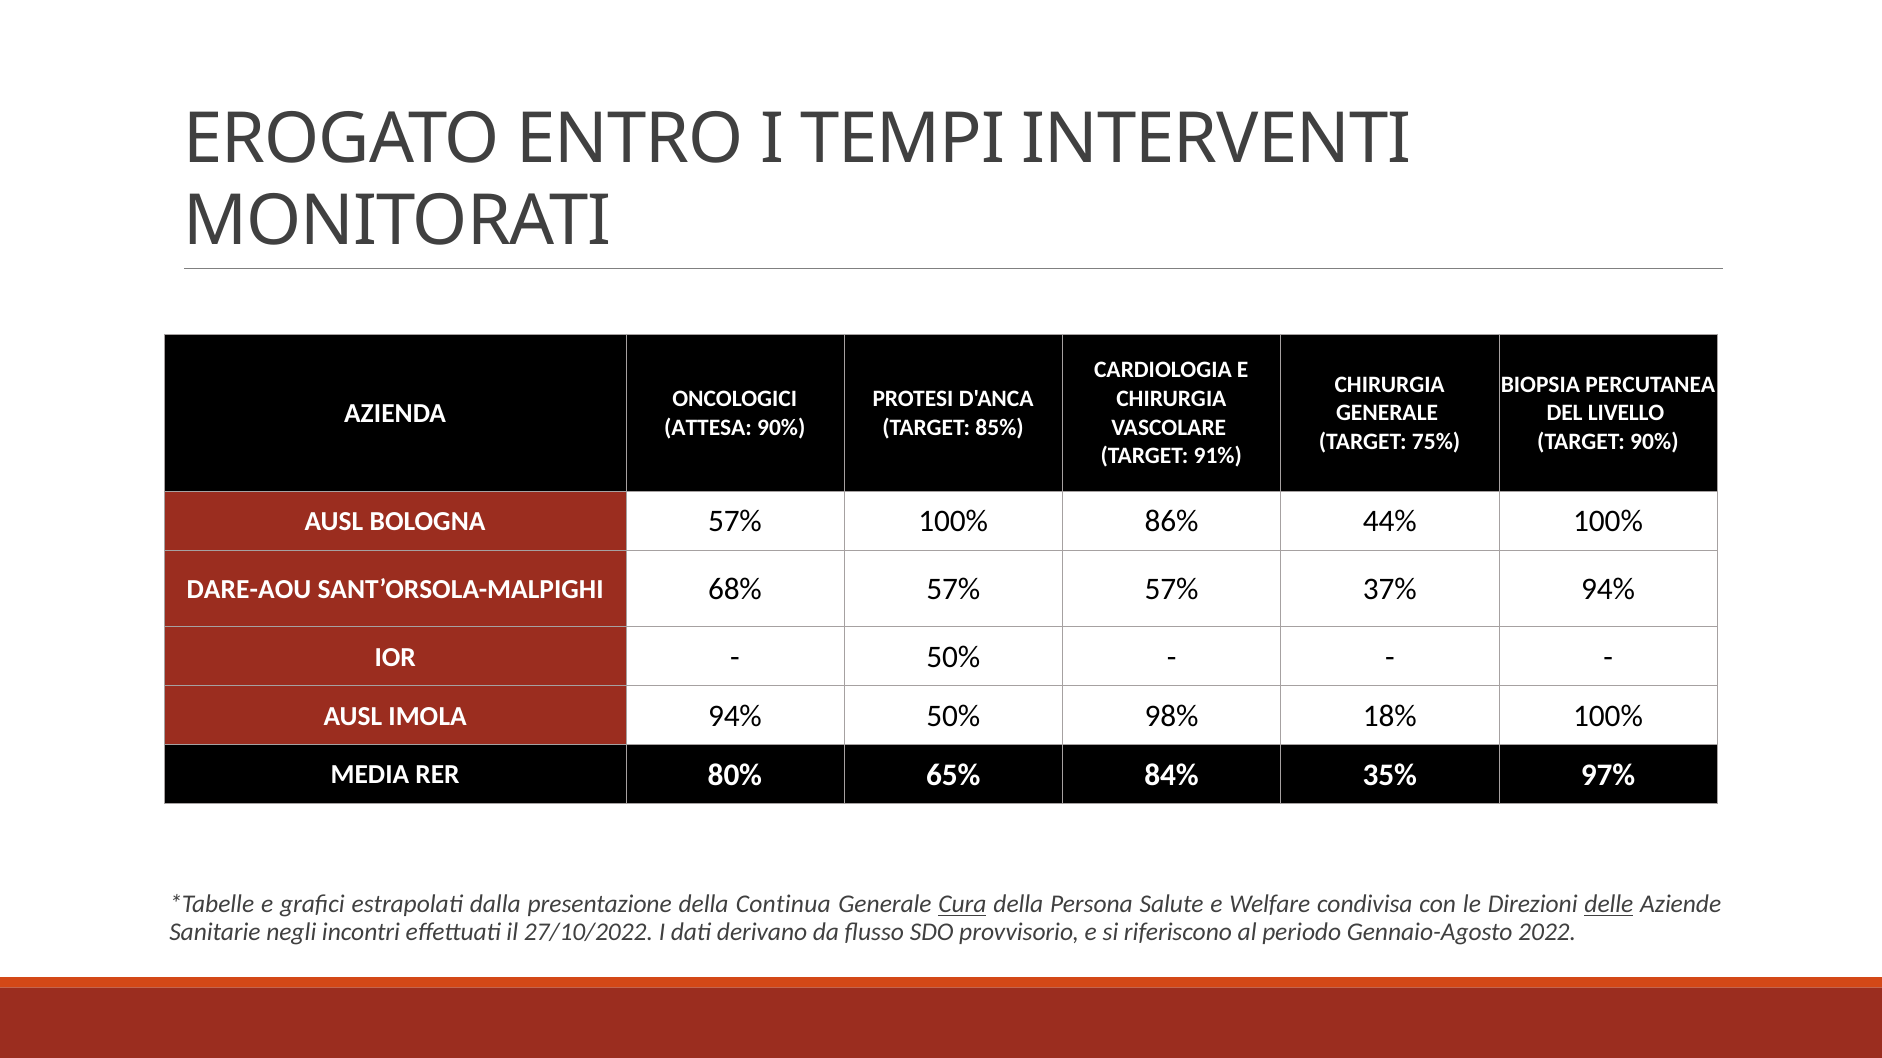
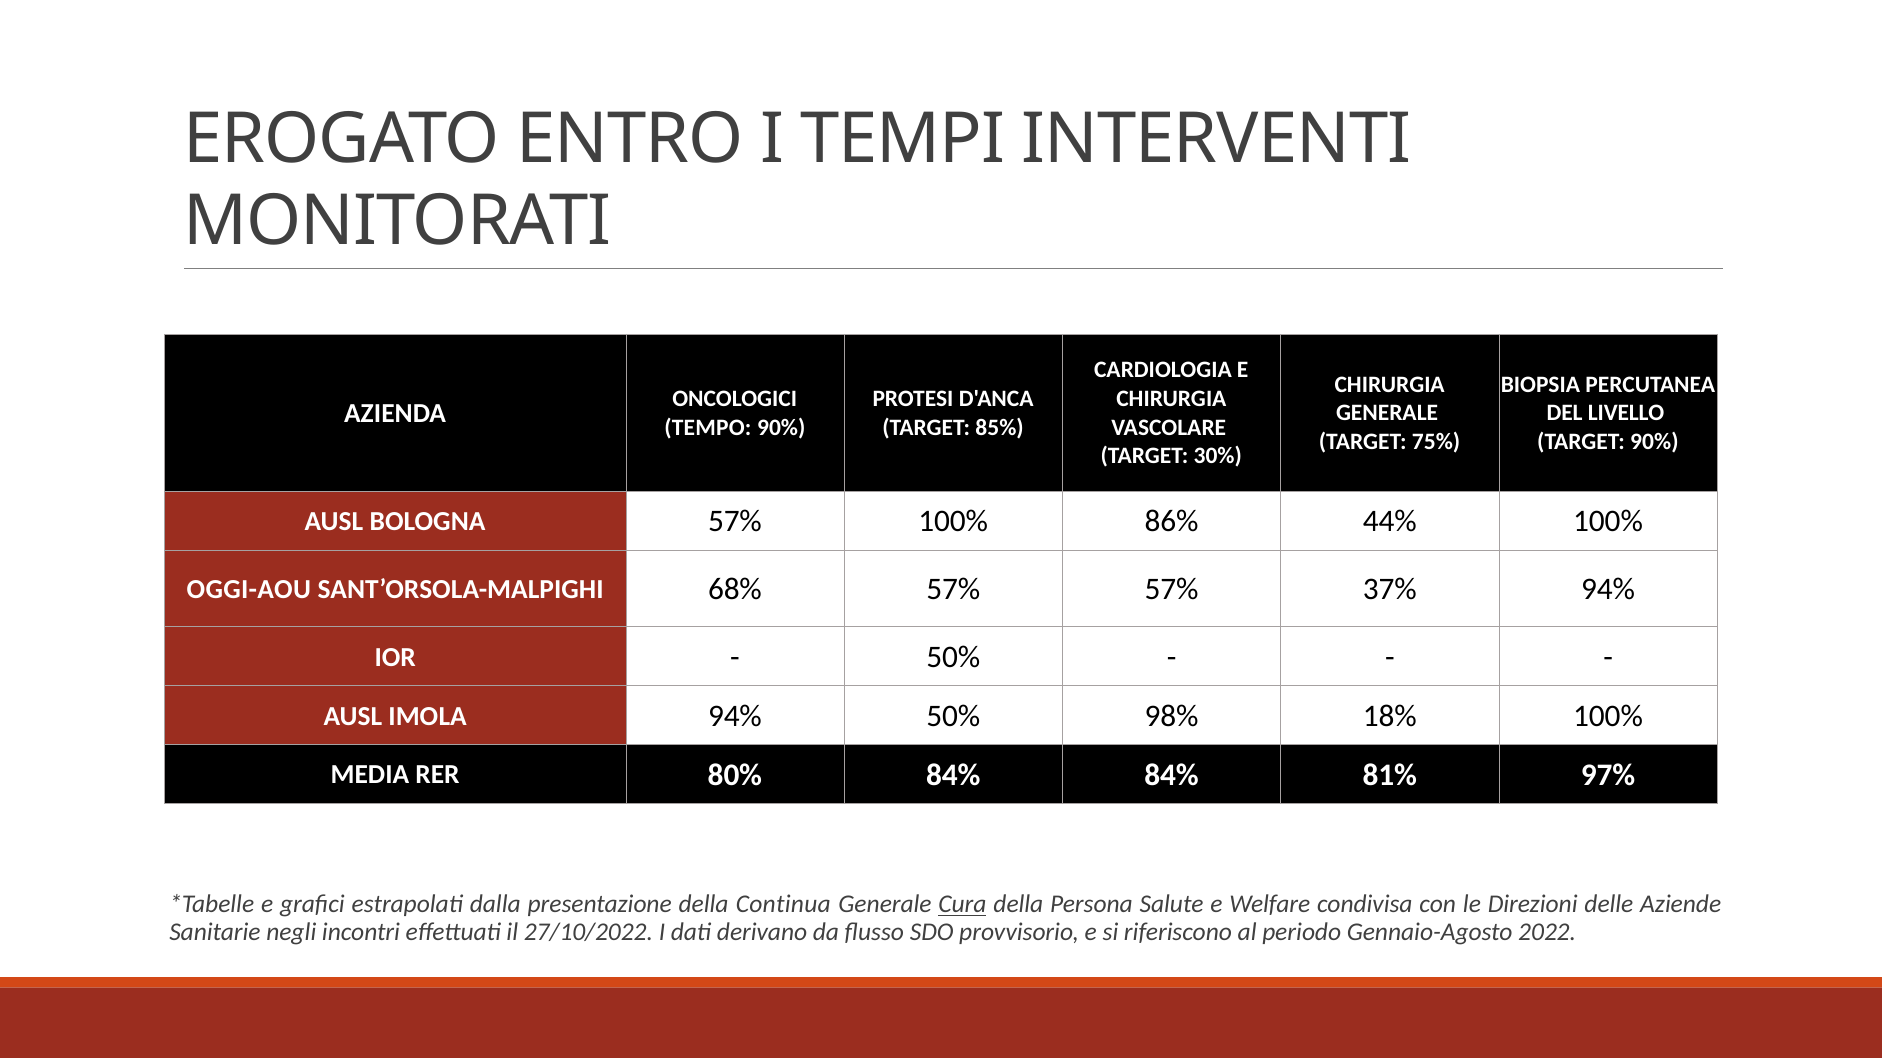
ATTESA: ATTESA -> TEMPO
91%: 91% -> 30%
DARE-AOU: DARE-AOU -> OGGI-AOU
80% 65%: 65% -> 84%
35%: 35% -> 81%
delle underline: present -> none
